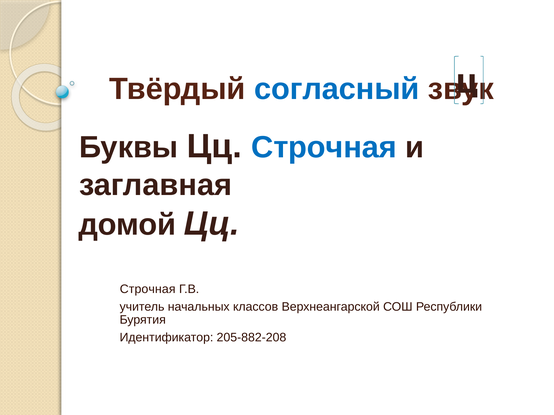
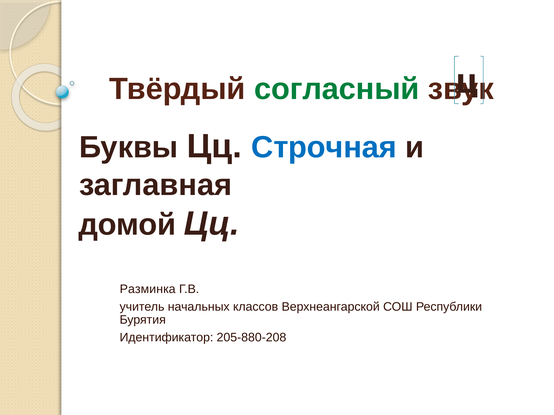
согласный colour: blue -> green
Строчная at (148, 290): Строчная -> Разминка
205-882-208: 205-882-208 -> 205-880-208
